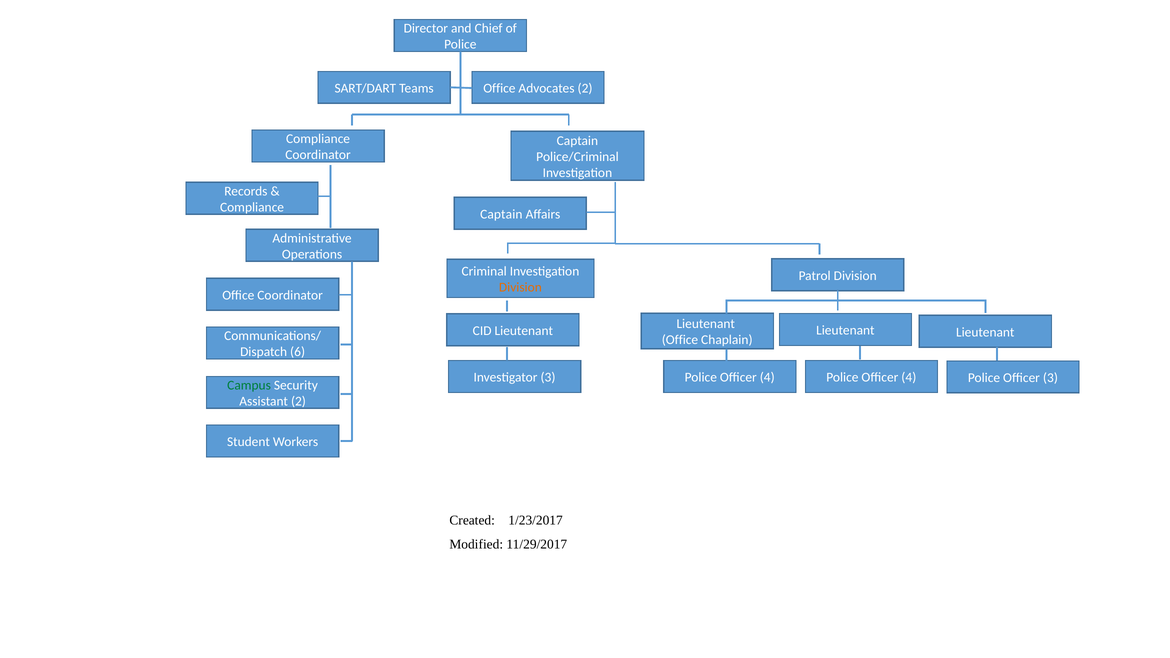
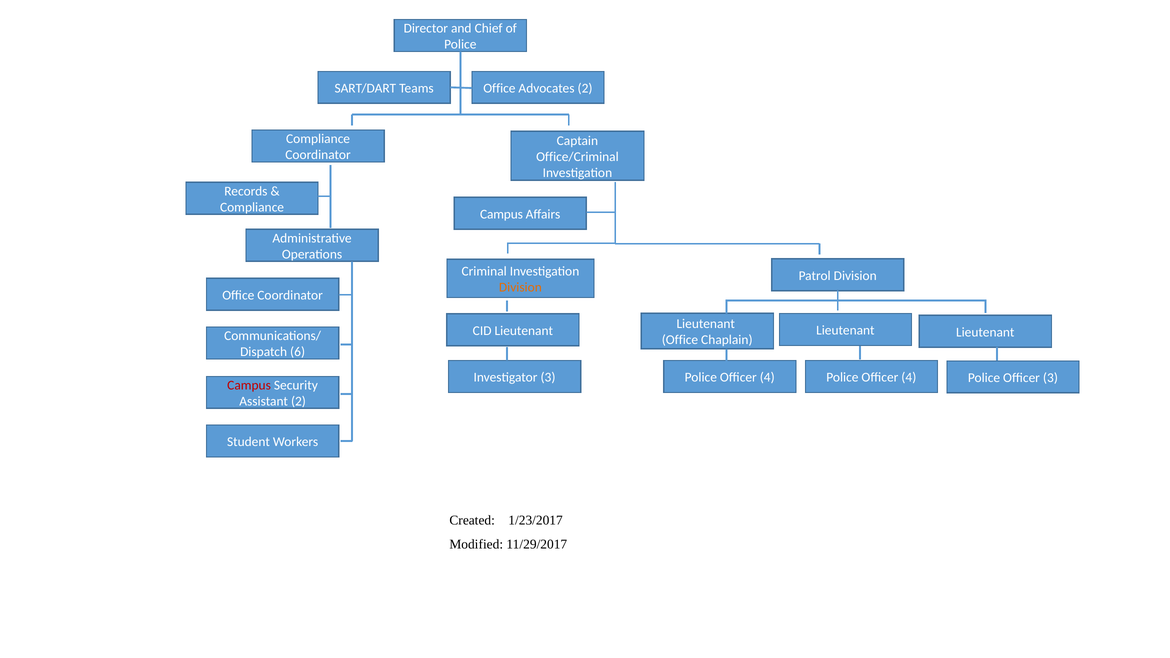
Police/Criminal: Police/Criminal -> Office/Criminal
Captain at (501, 214): Captain -> Campus
Campus at (249, 385) colour: green -> red
